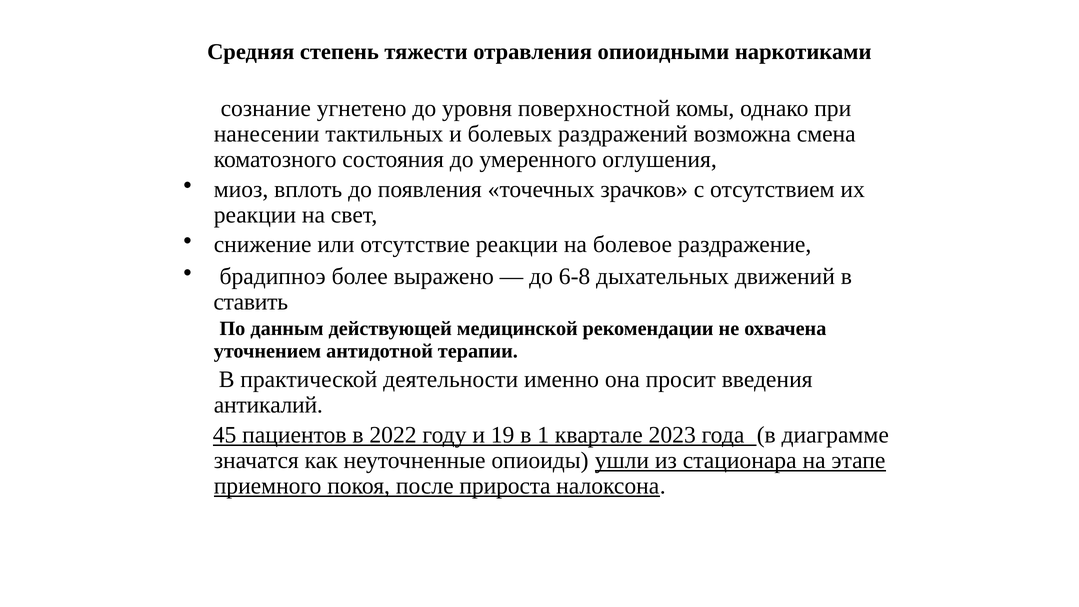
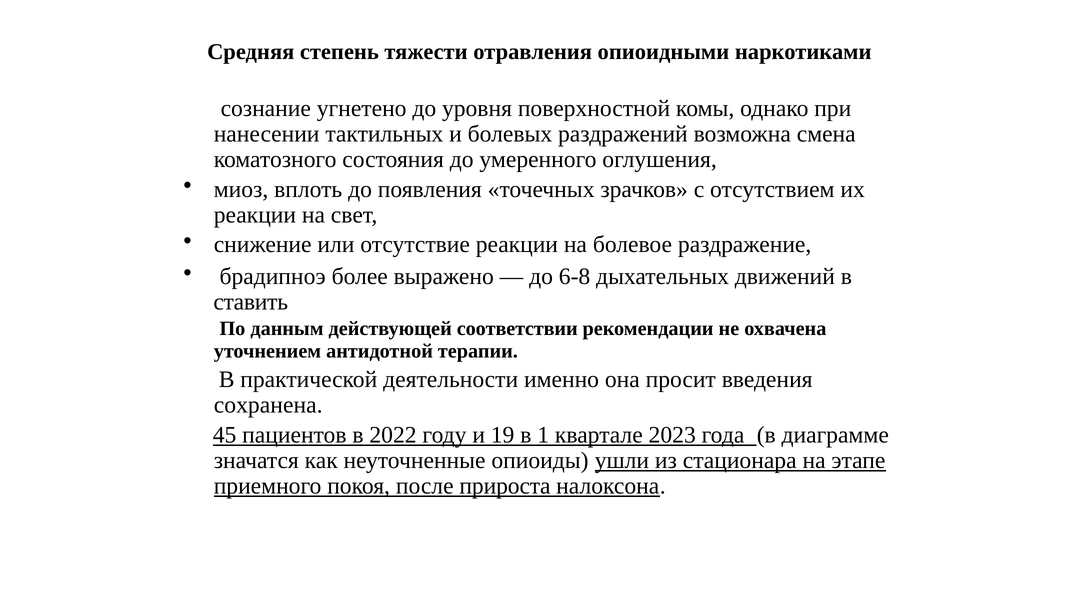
медицинской: медицинской -> соответствии
антикалий: антикалий -> сохранена
